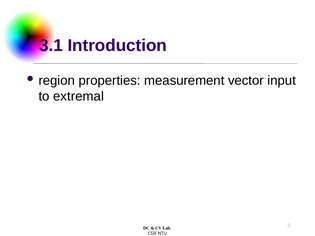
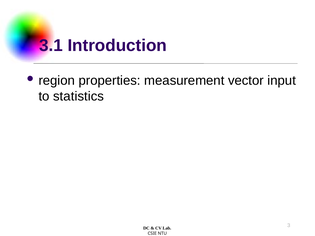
extremal: extremal -> statistics
